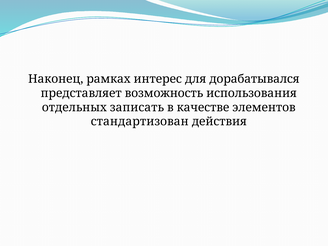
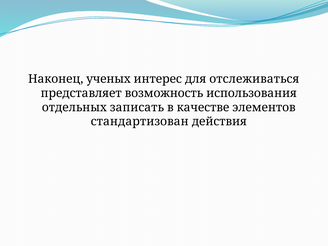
рамках: рамках -> ученых
дорабатывался: дорабатывался -> отслеживаться
